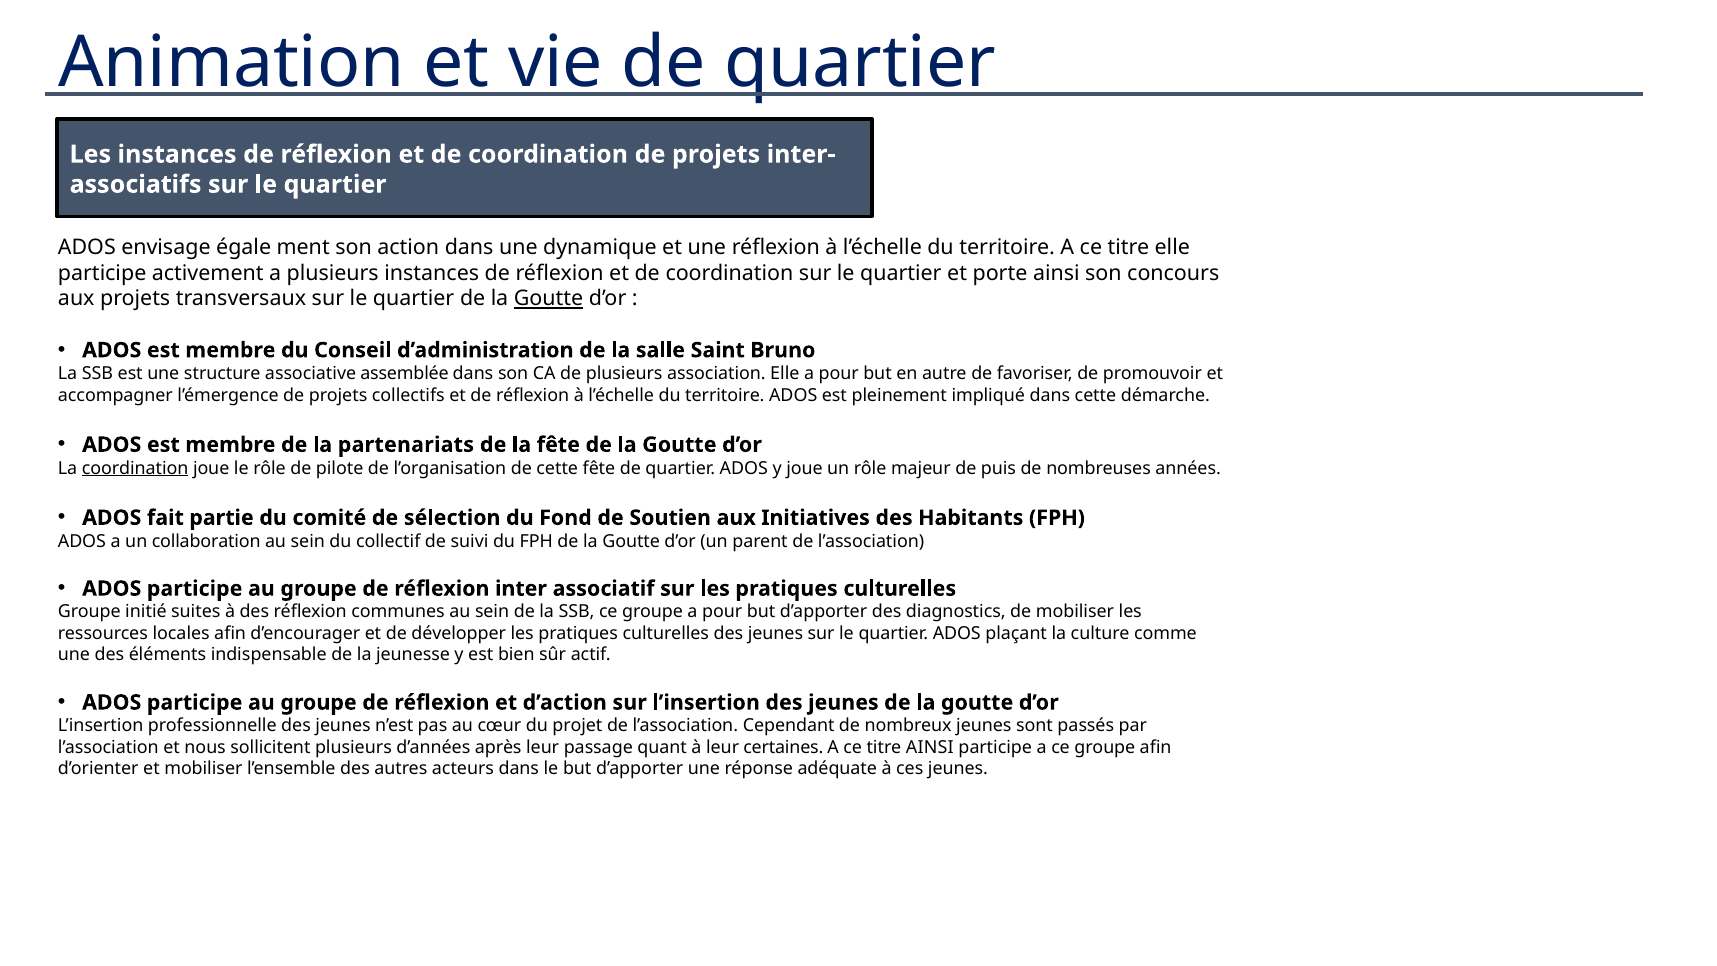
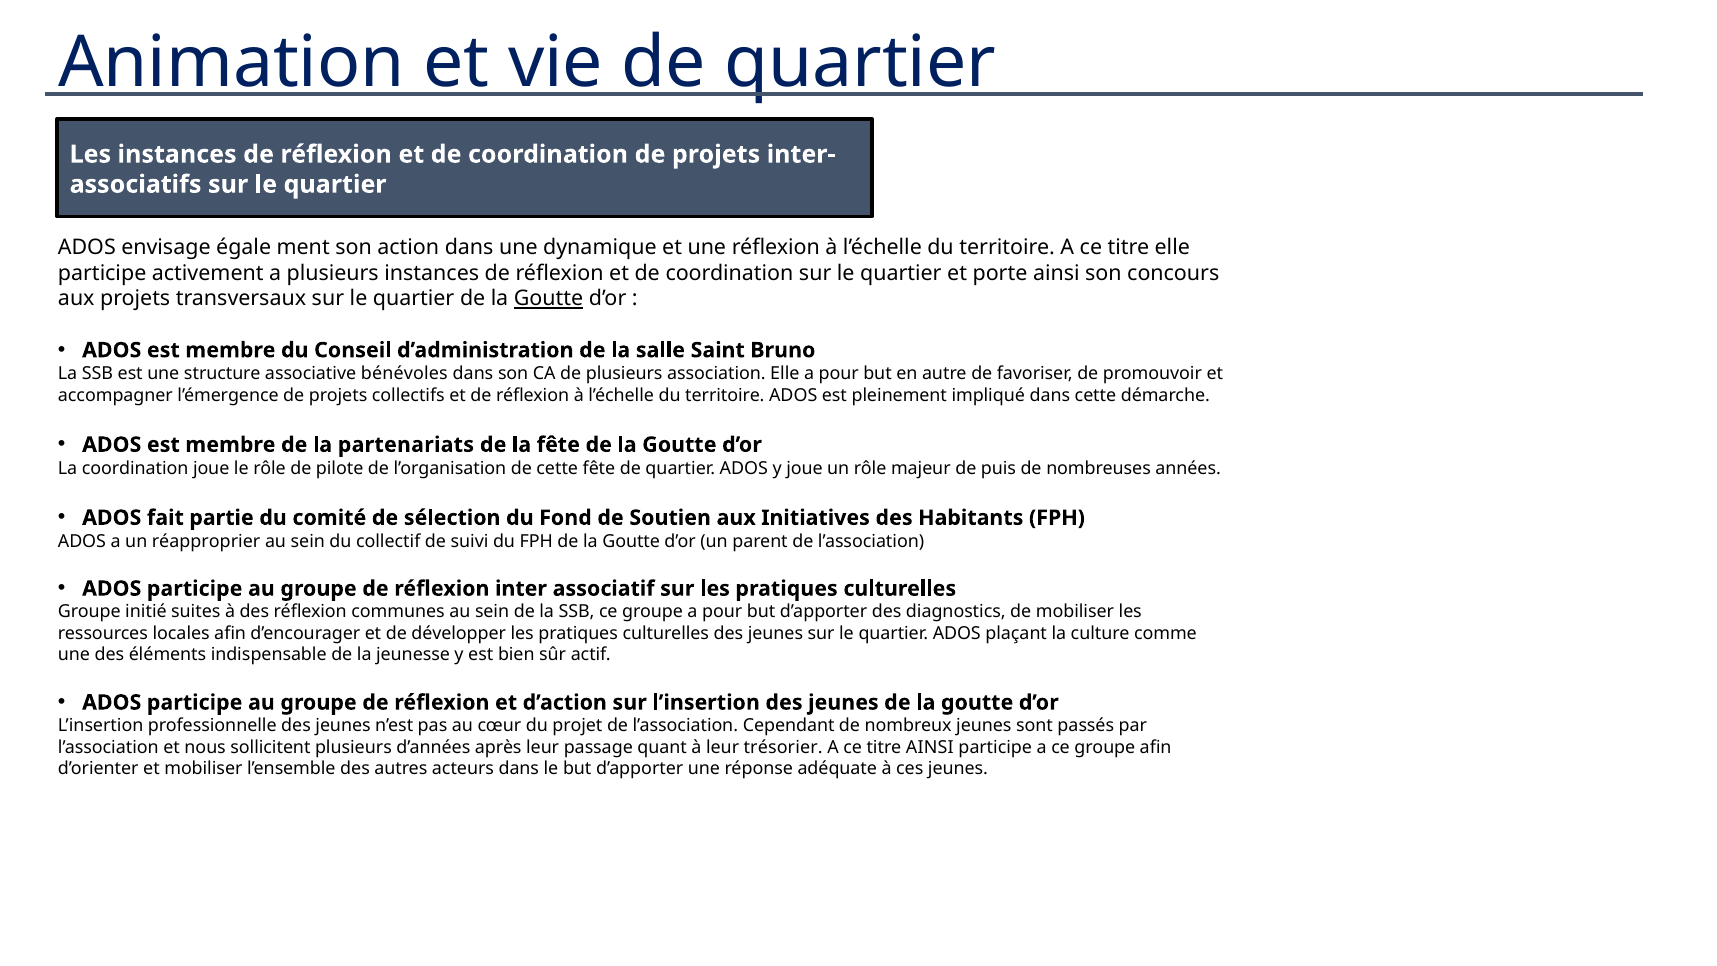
assemblée: assemblée -> bénévoles
coordination at (135, 468) underline: present -> none
collaboration: collaboration -> réapproprier
certaines: certaines -> trésorier
